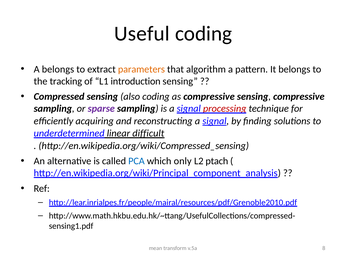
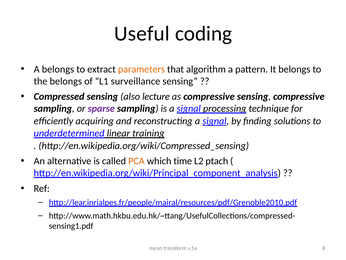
the tracking: tracking -> belongs
introduction: introduction -> surveillance
also coding: coding -> lecture
processing colour: red -> black
difficult: difficult -> training
PCA colour: blue -> orange
only: only -> time
